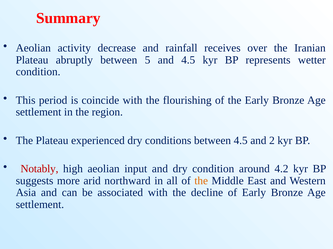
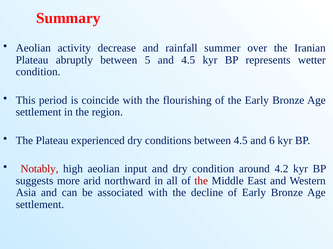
receives: receives -> summer
2: 2 -> 6
the at (201, 181) colour: orange -> red
